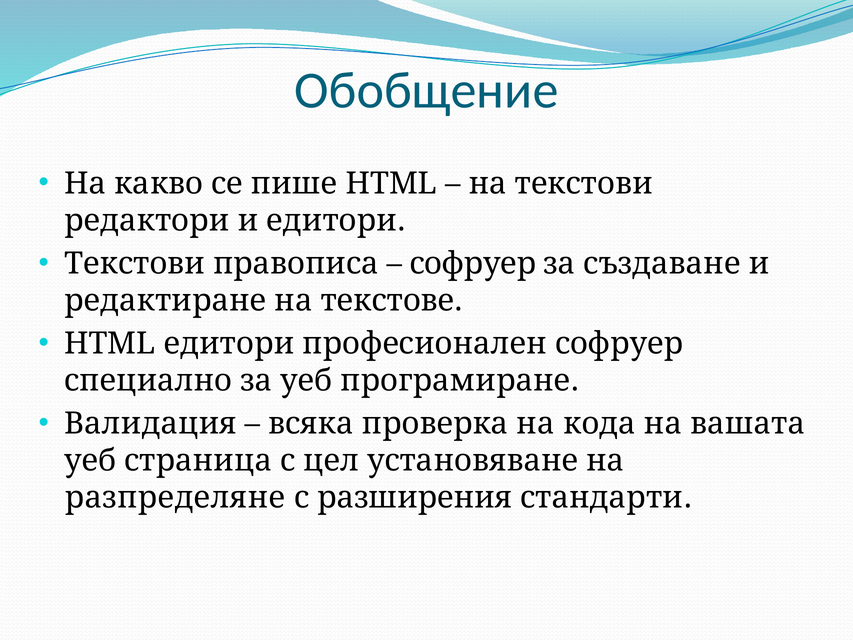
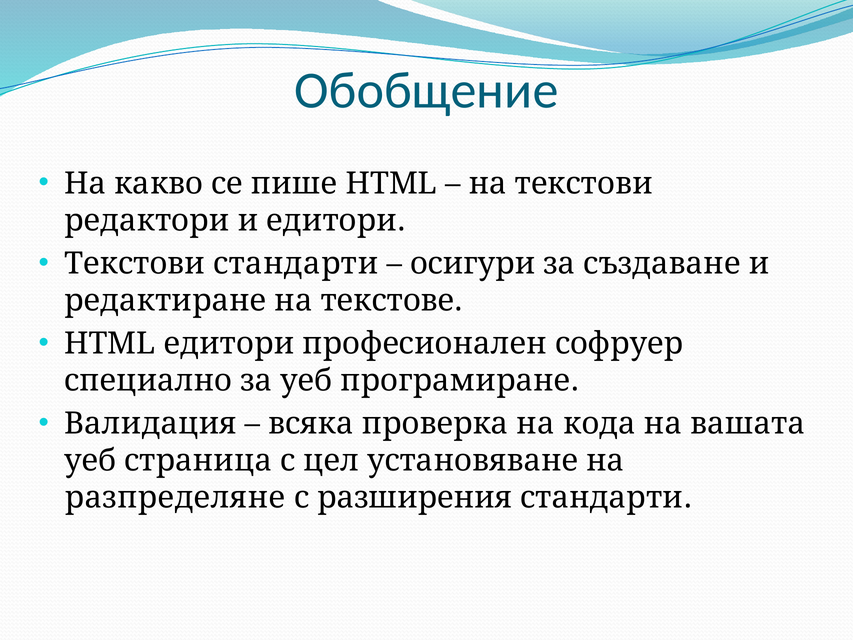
Текстови правописа: правописа -> стандарти
софруер at (473, 264): софруер -> осигури
